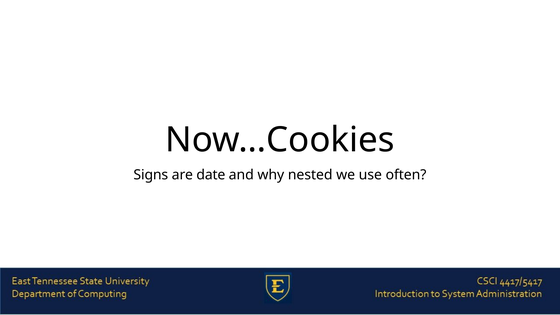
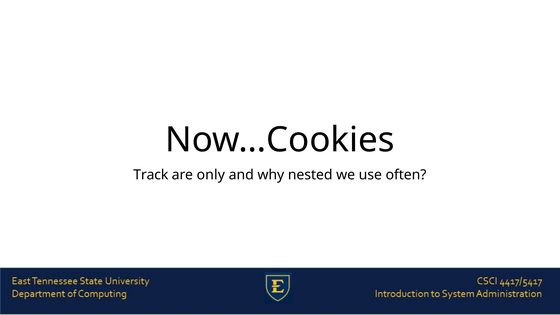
Signs: Signs -> Track
date: date -> only
